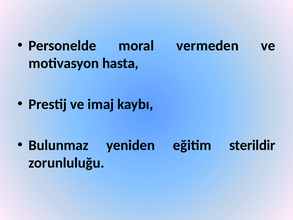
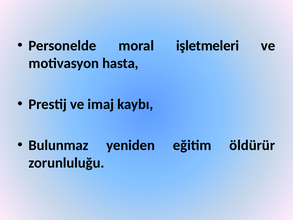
vermeden: vermeden -> işletmeleri
sterildir: sterildir -> öldürür
